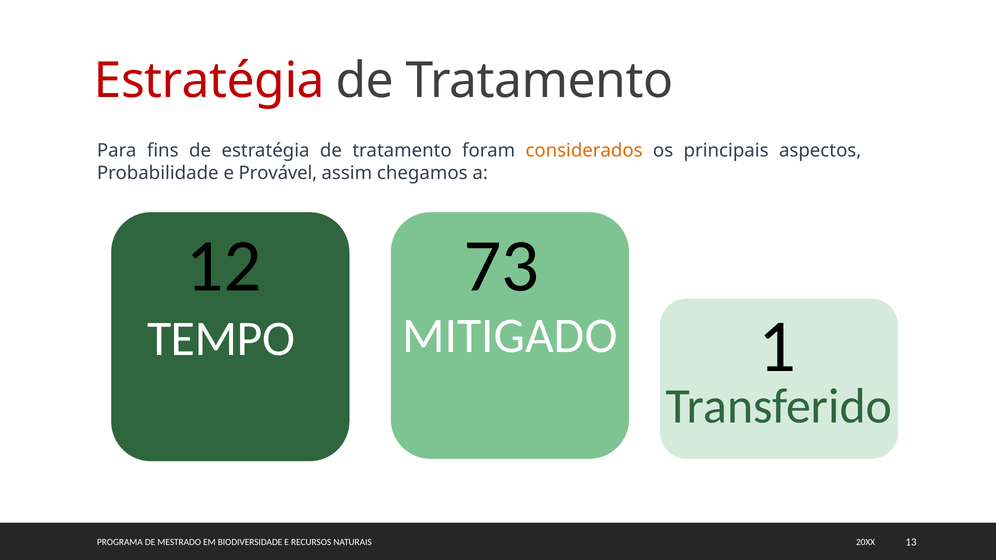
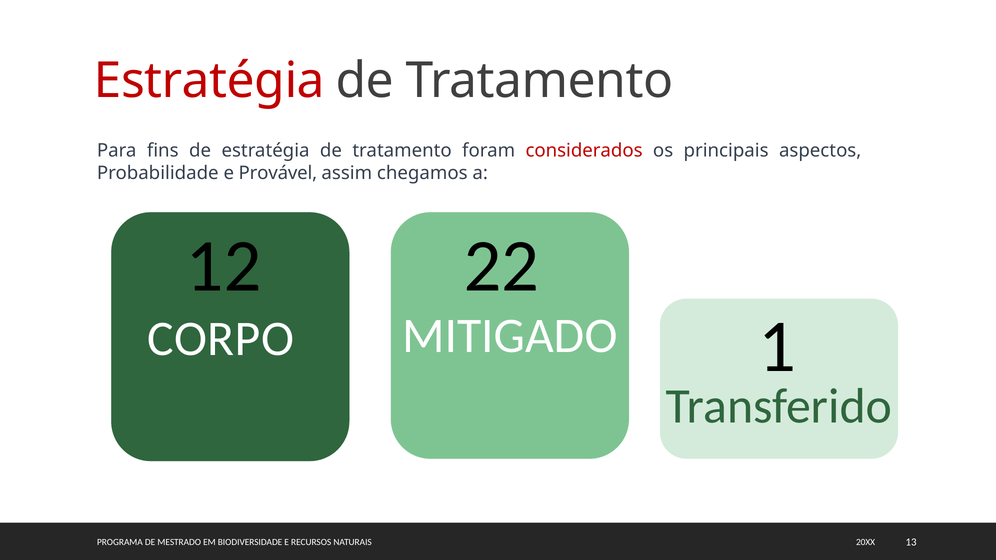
considerados colour: orange -> red
73: 73 -> 22
TEMPO: TEMPO -> CORPO
